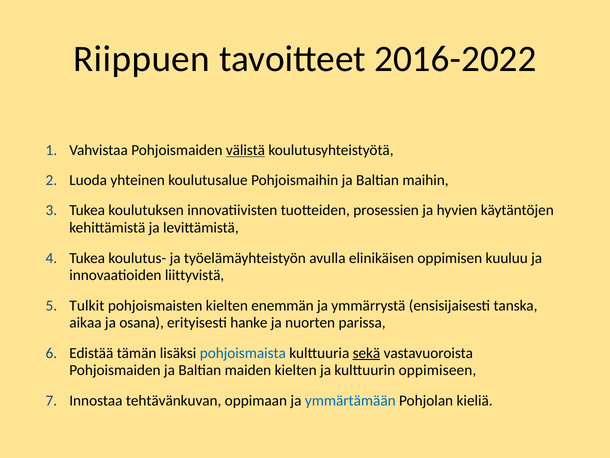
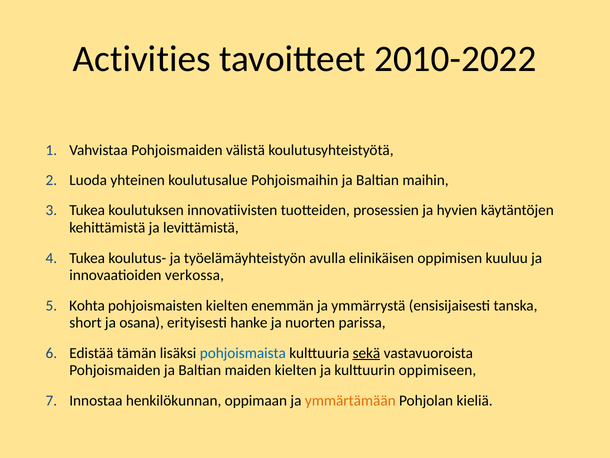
Riippuen: Riippuen -> Activities
2016-2022: 2016-2022 -> 2010-2022
välistä underline: present -> none
liittyvistä: liittyvistä -> verkossa
Tulkit: Tulkit -> Kohta
aikaa: aikaa -> short
tehtävänkuvan: tehtävänkuvan -> henkilökunnan
ymmärtämään colour: blue -> orange
